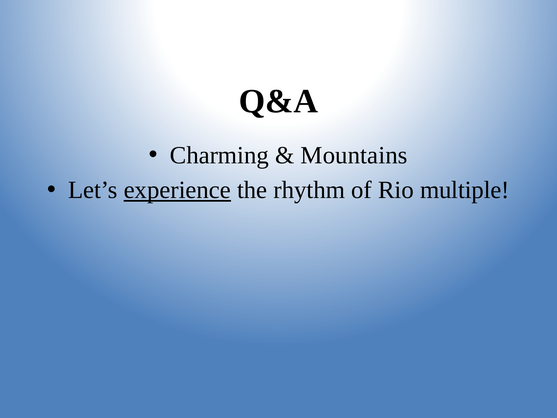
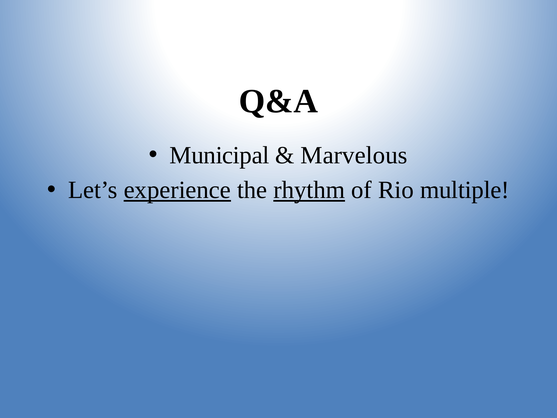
Charming: Charming -> Municipal
Mountains: Mountains -> Marvelous
rhythm underline: none -> present
